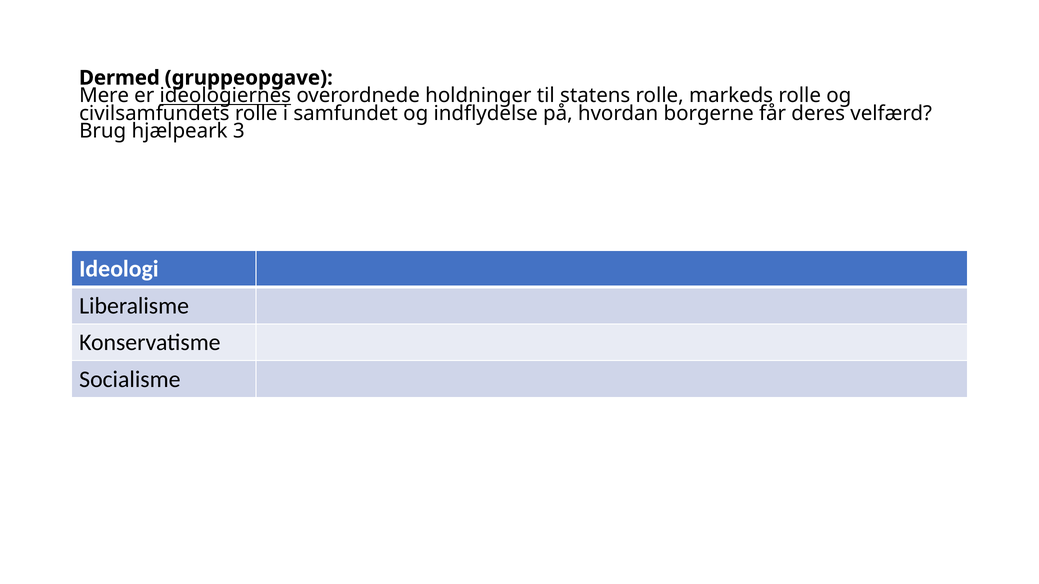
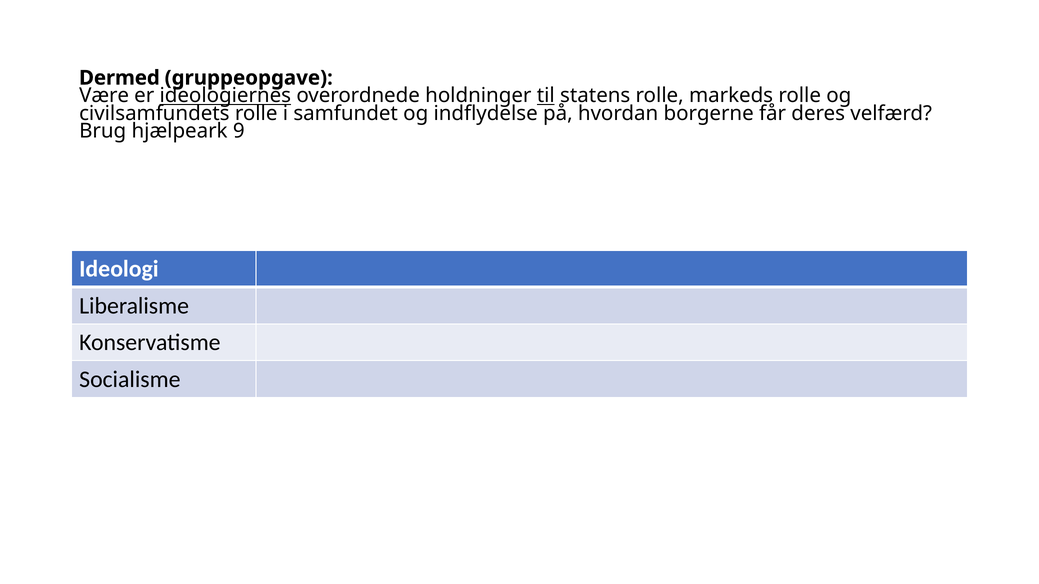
Mere: Mere -> Være
til underline: none -> present
3: 3 -> 9
